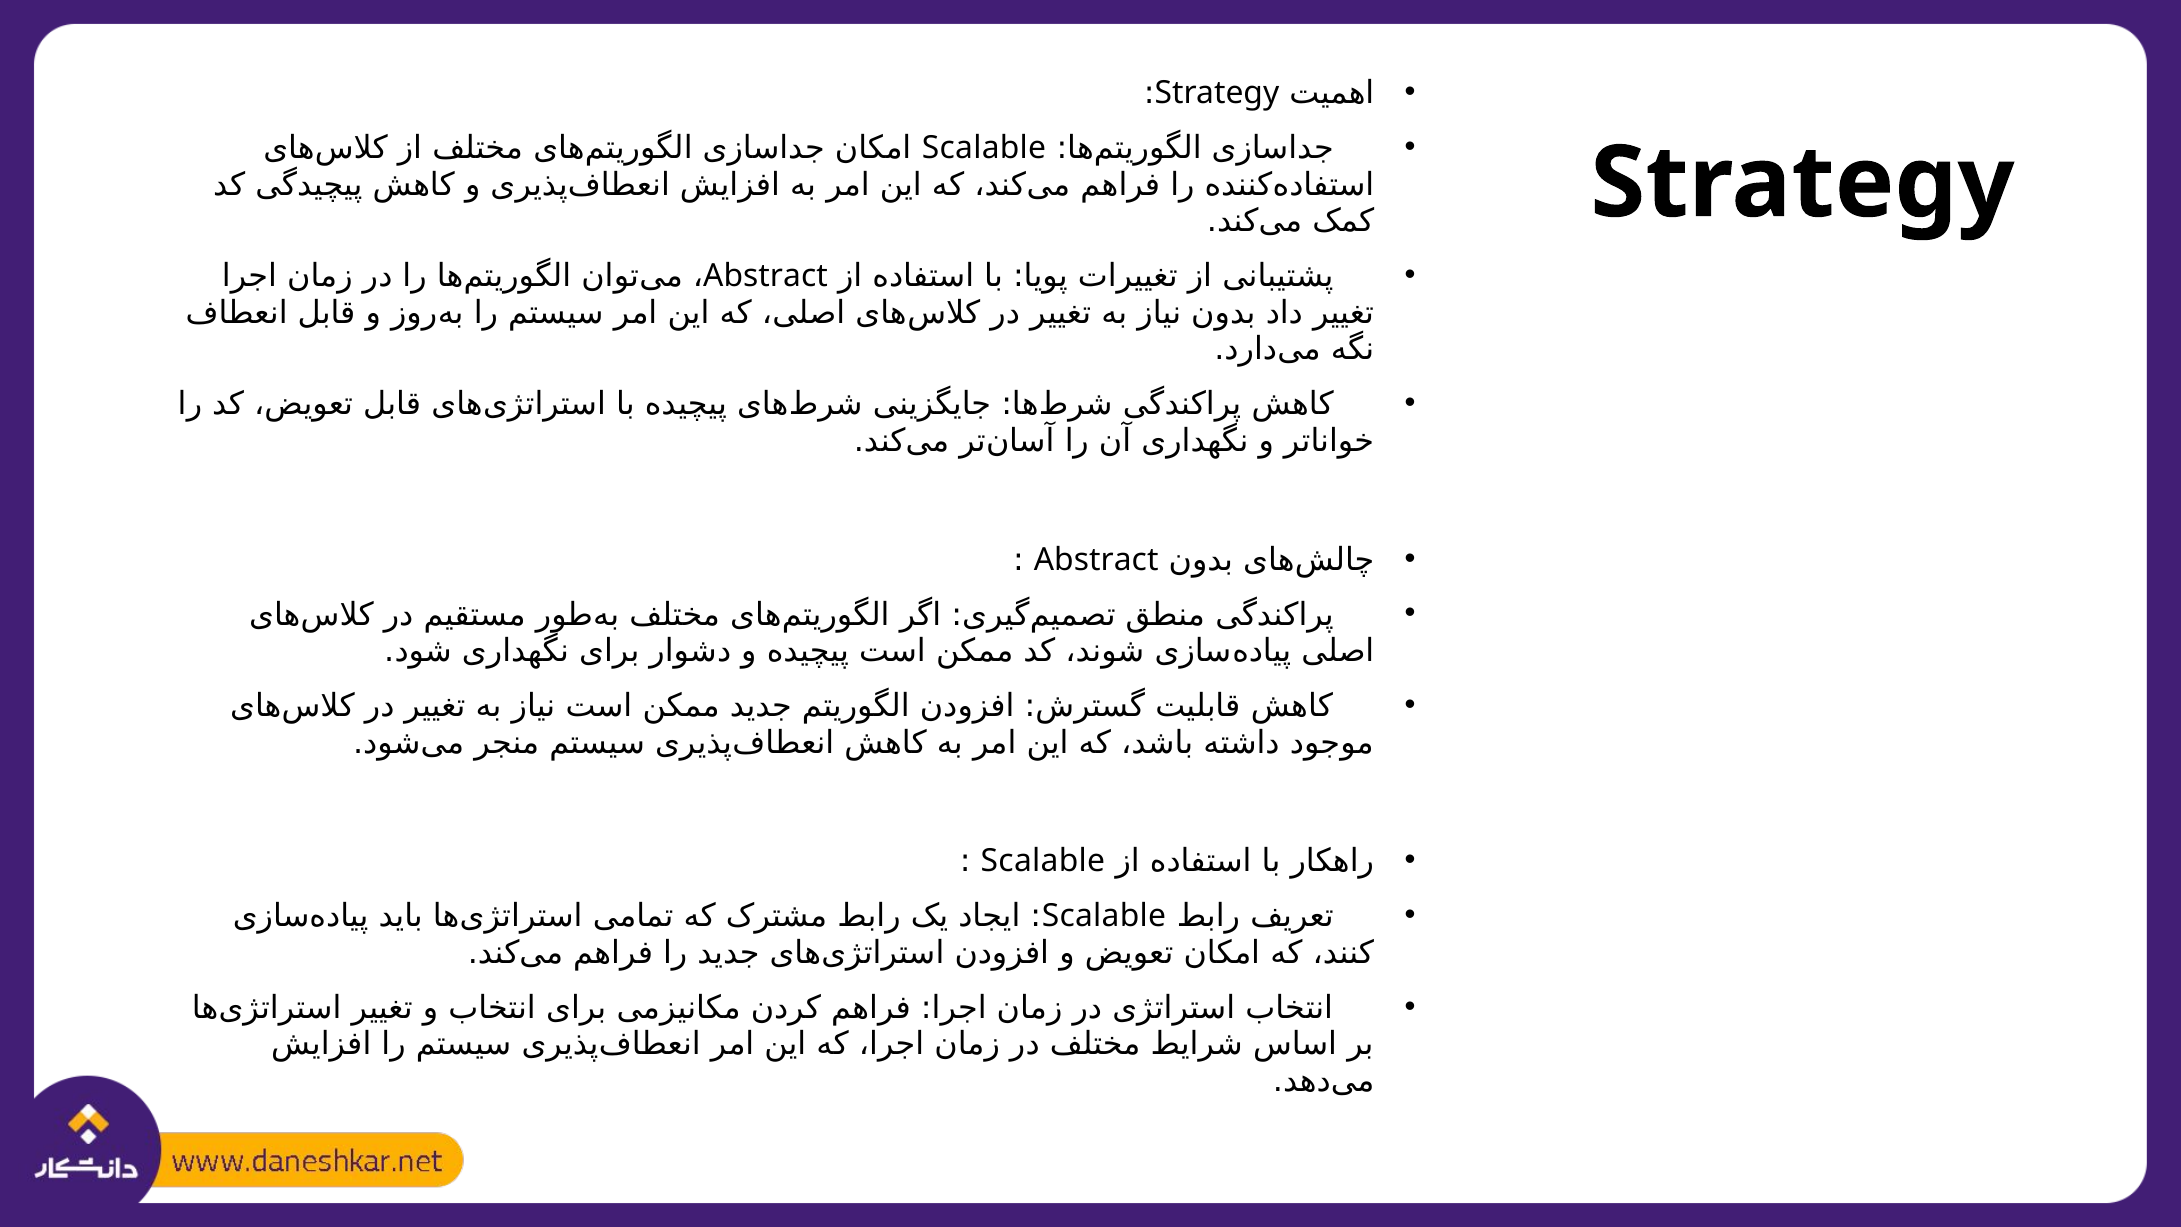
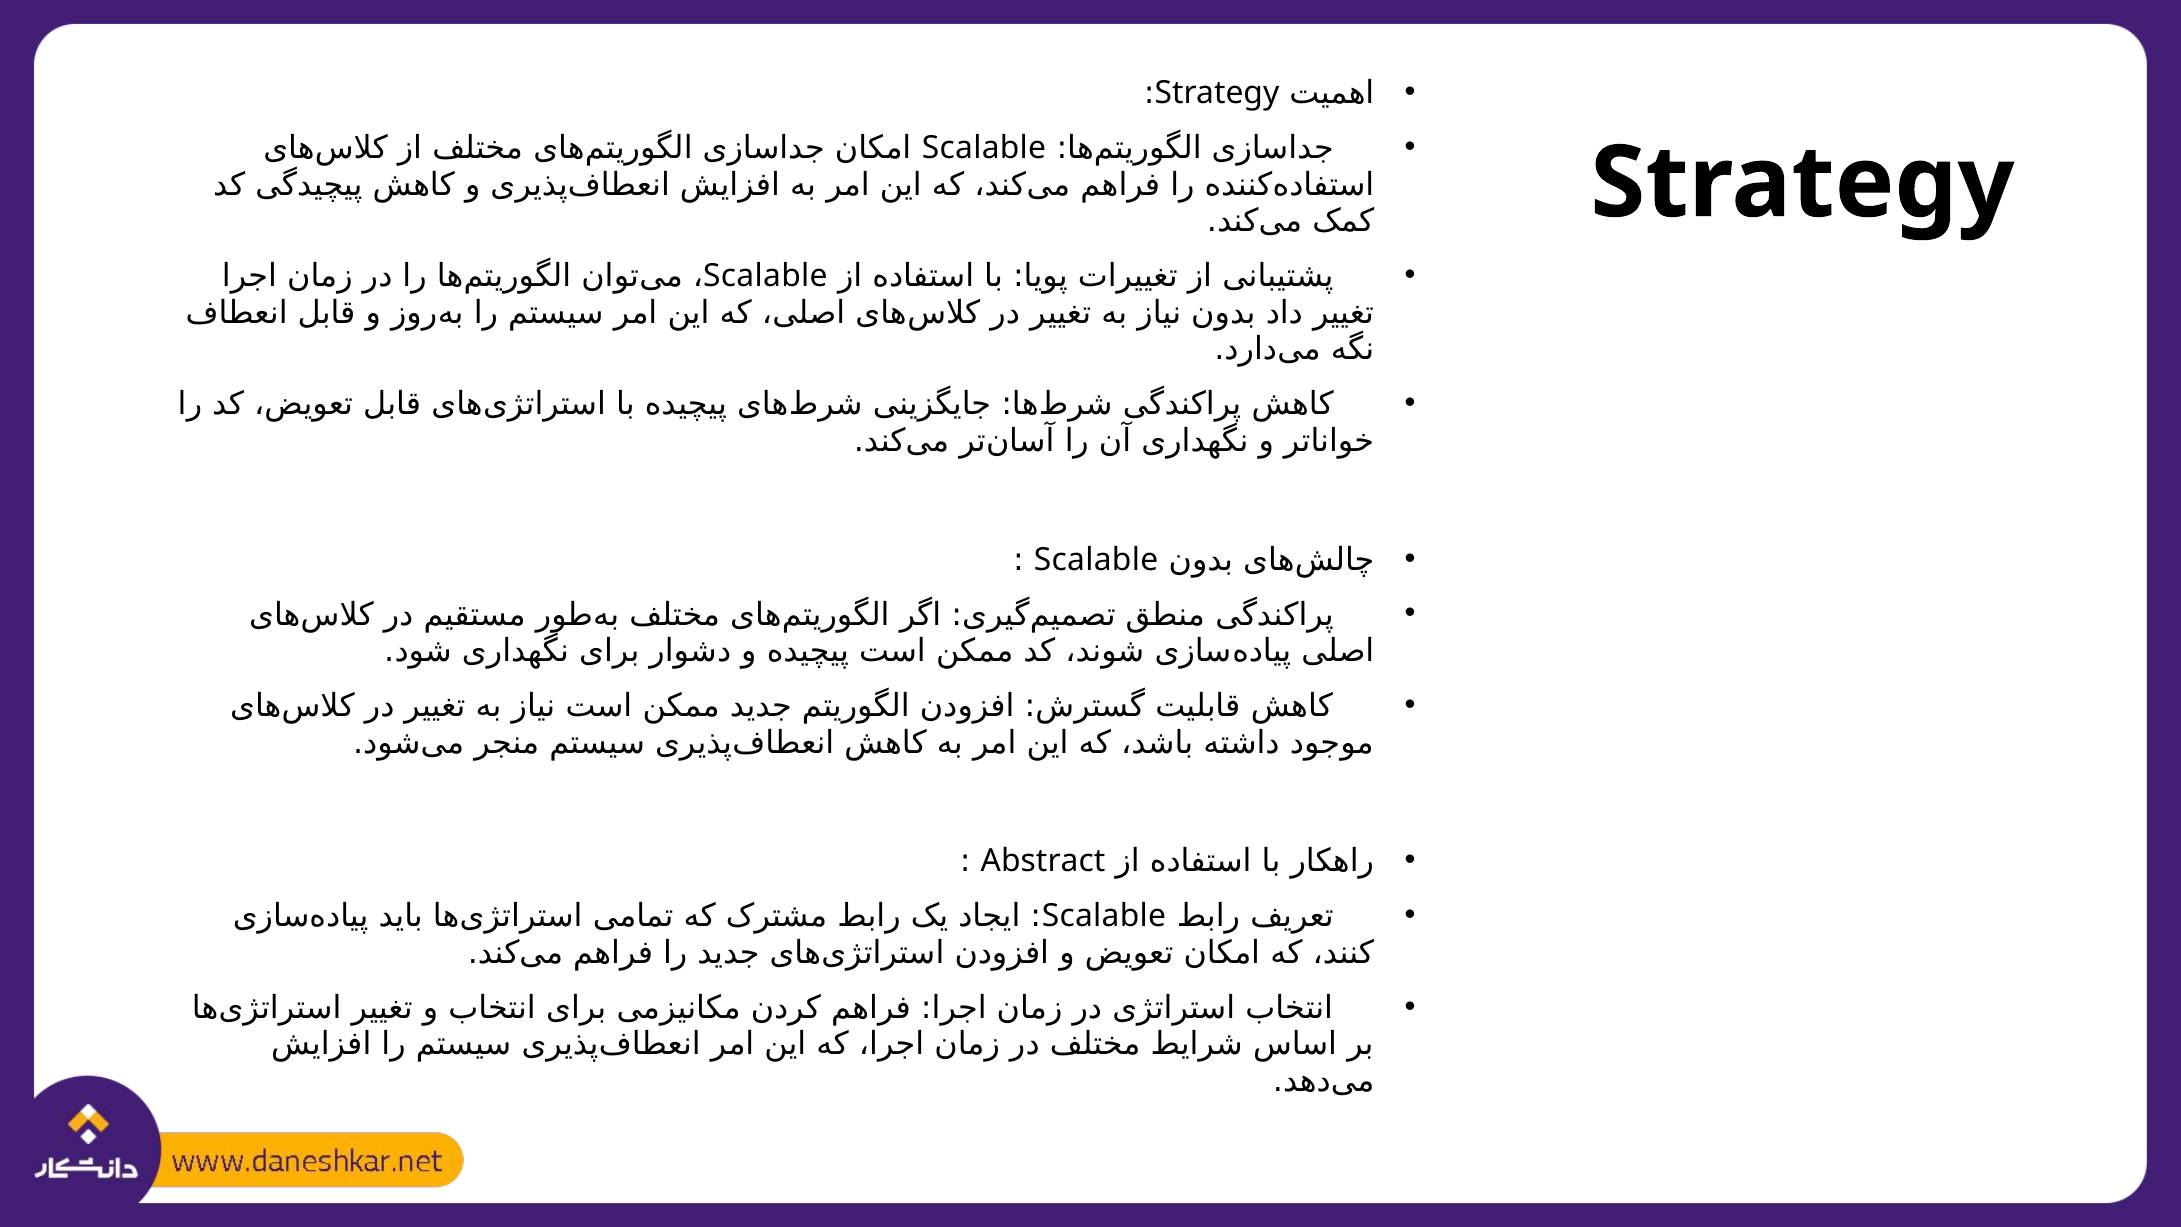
Abstract at (765, 276): Abstract -> Scalable
Abstract at (1096, 560): Abstract -> Scalable
Scalable at (1043, 861): Scalable -> Abstract
